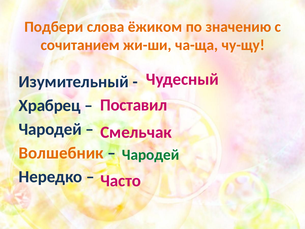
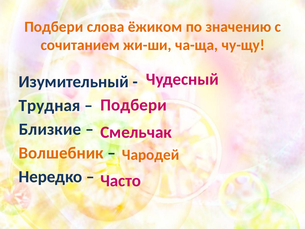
Поставил at (134, 105): Поставил -> Подбери
Храбрец: Храбрец -> Трудная
Чародей at (50, 129): Чародей -> Близкие
Чародей at (151, 155) colour: green -> orange
